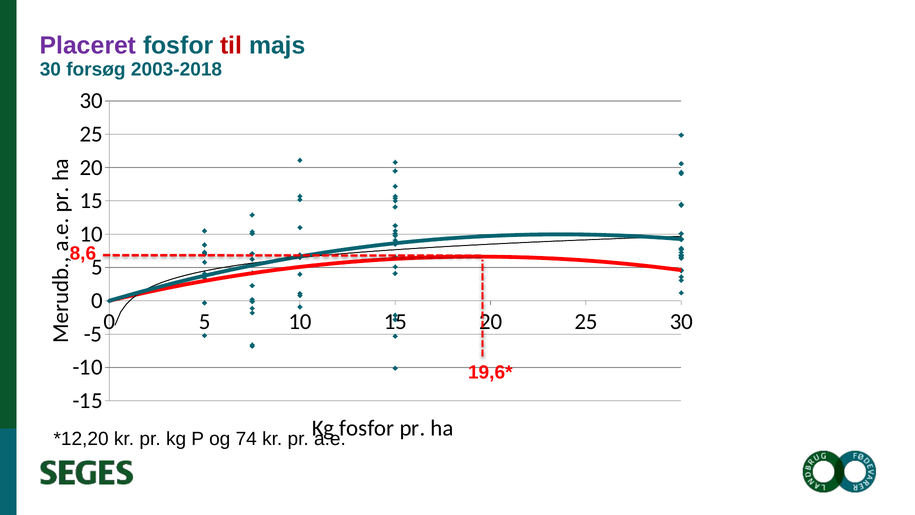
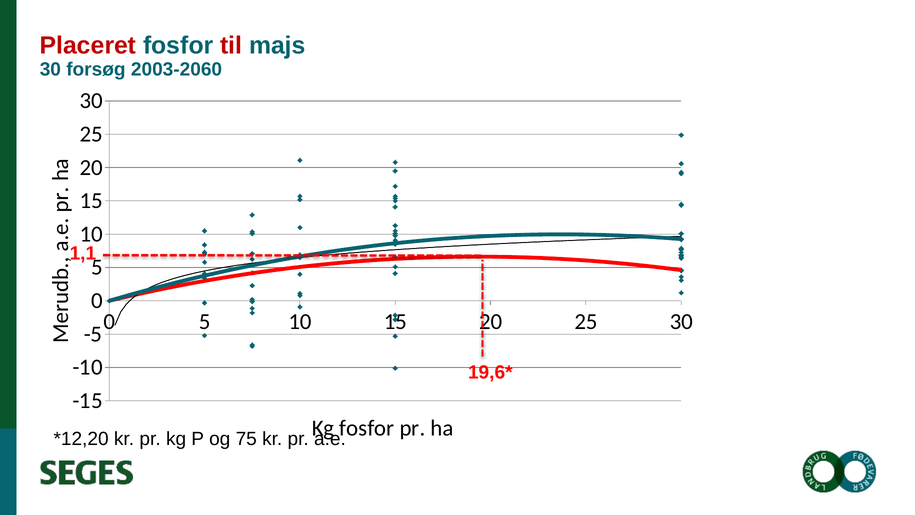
Placeret colour: purple -> red
2003-2018: 2003-2018 -> 2003-2060
8,6: 8,6 -> 1,1
74: 74 -> 75
